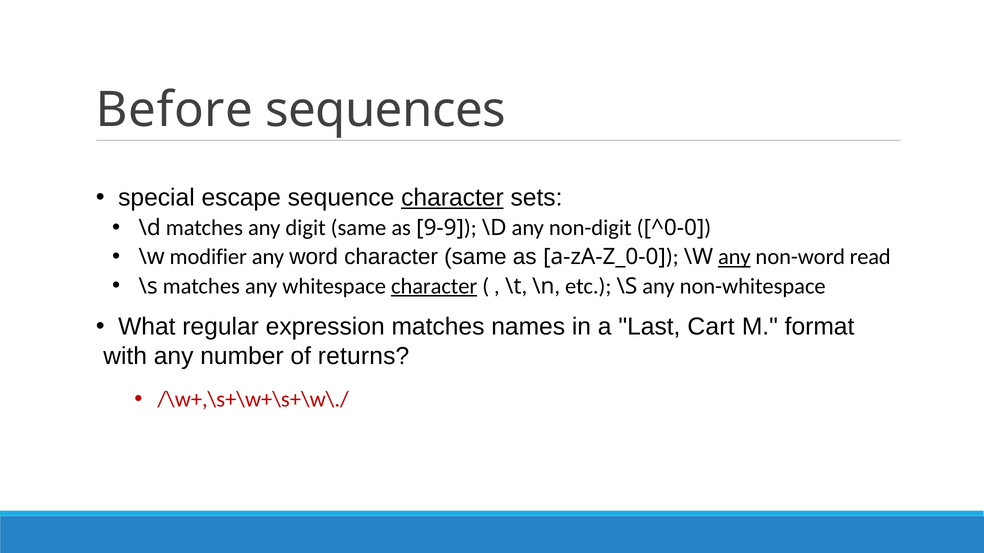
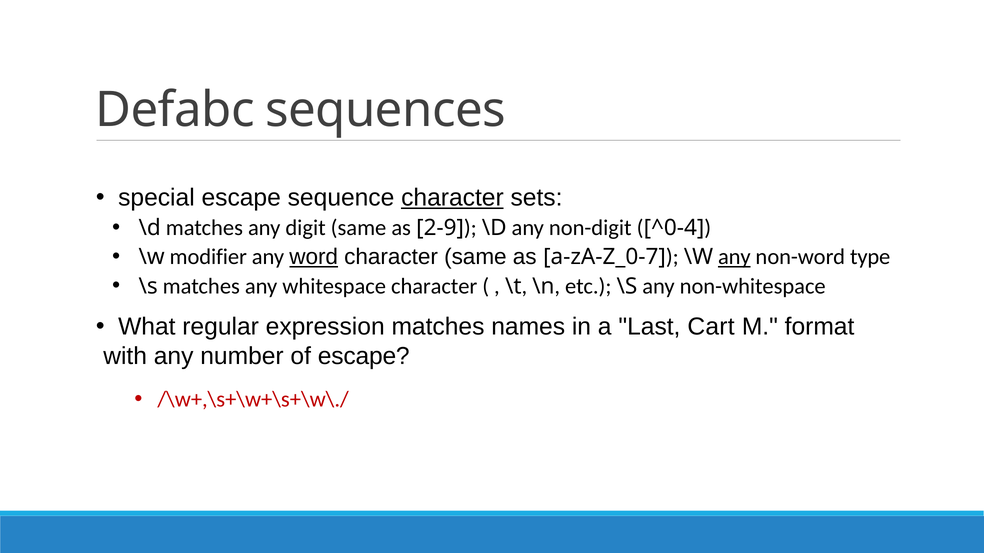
Before: Before -> Defabc
9-9: 9-9 -> 2-9
^0-0: ^0-0 -> ^0-4
word underline: none -> present
a-zA-Z_0-0: a-zA-Z_0-0 -> a-zA-Z_0-7
read: read -> type
character at (434, 286) underline: present -> none
of returns: returns -> escape
